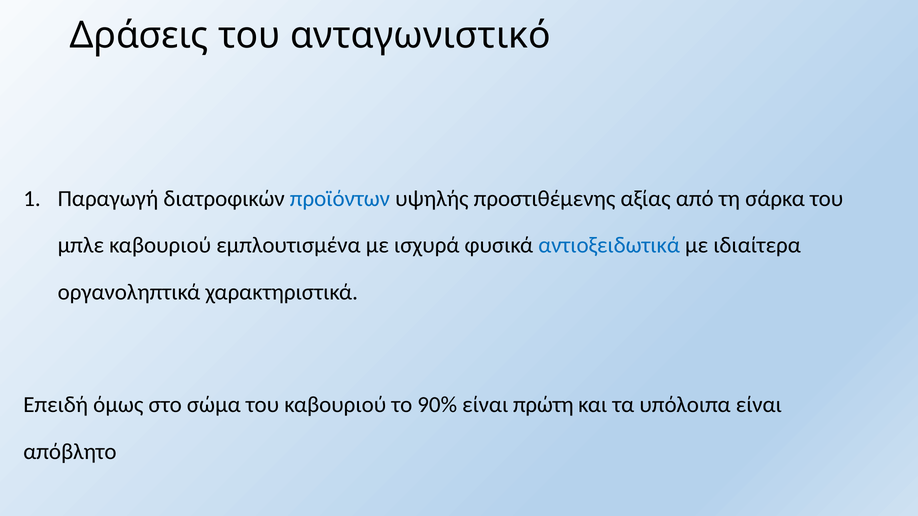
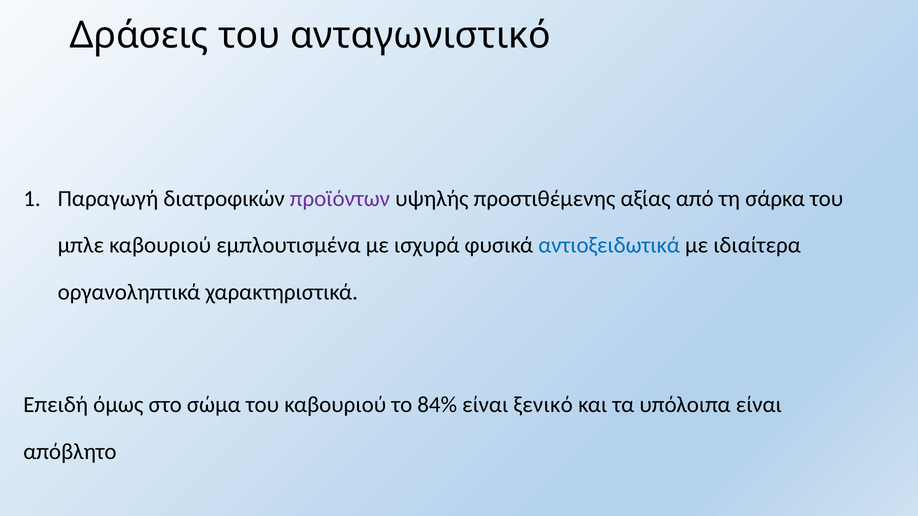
προϊόντων colour: blue -> purple
90%: 90% -> 84%
πρώτη: πρώτη -> ξενικό
